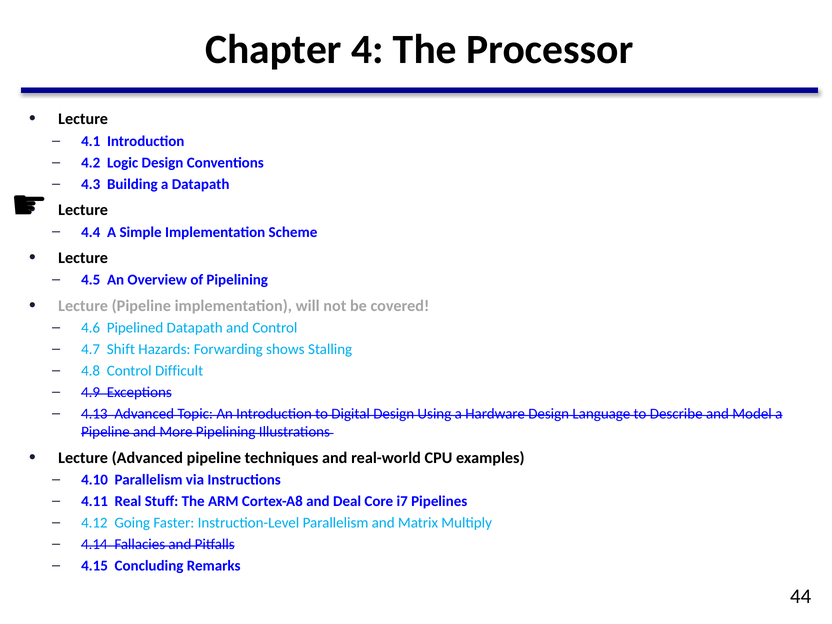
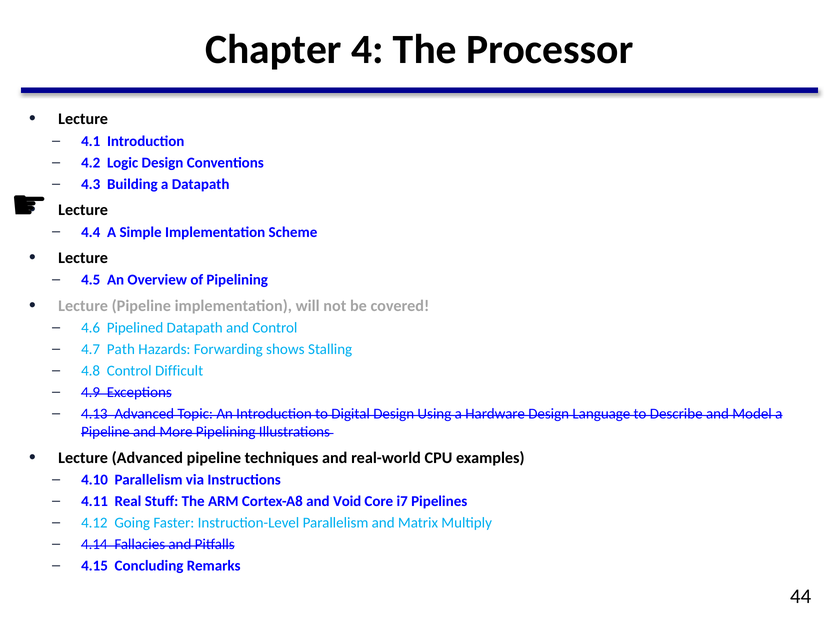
Shift: Shift -> Path
Deal: Deal -> Void
